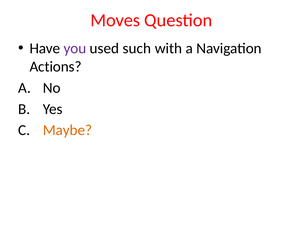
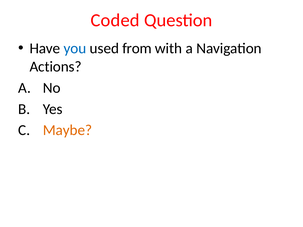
Moves: Moves -> Coded
you colour: purple -> blue
such: such -> from
